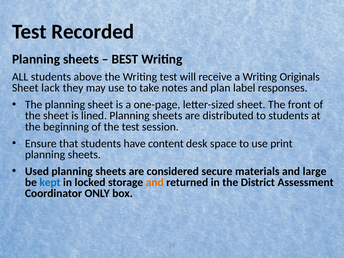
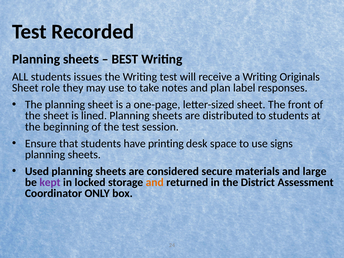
above: above -> issues
lack: lack -> role
content: content -> printing
print: print -> signs
kept colour: blue -> purple
